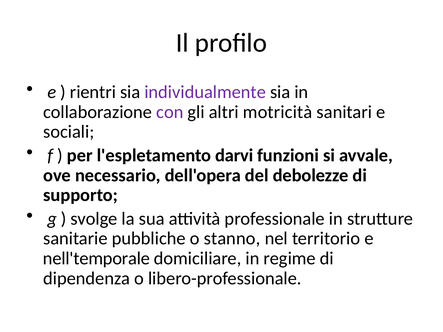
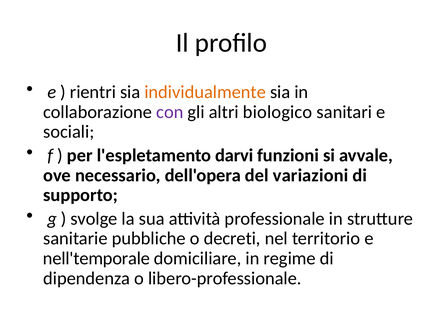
individualmente colour: purple -> orange
motricità: motricità -> biologico
debolezze: debolezze -> variazioni
stanno: stanno -> decreti
